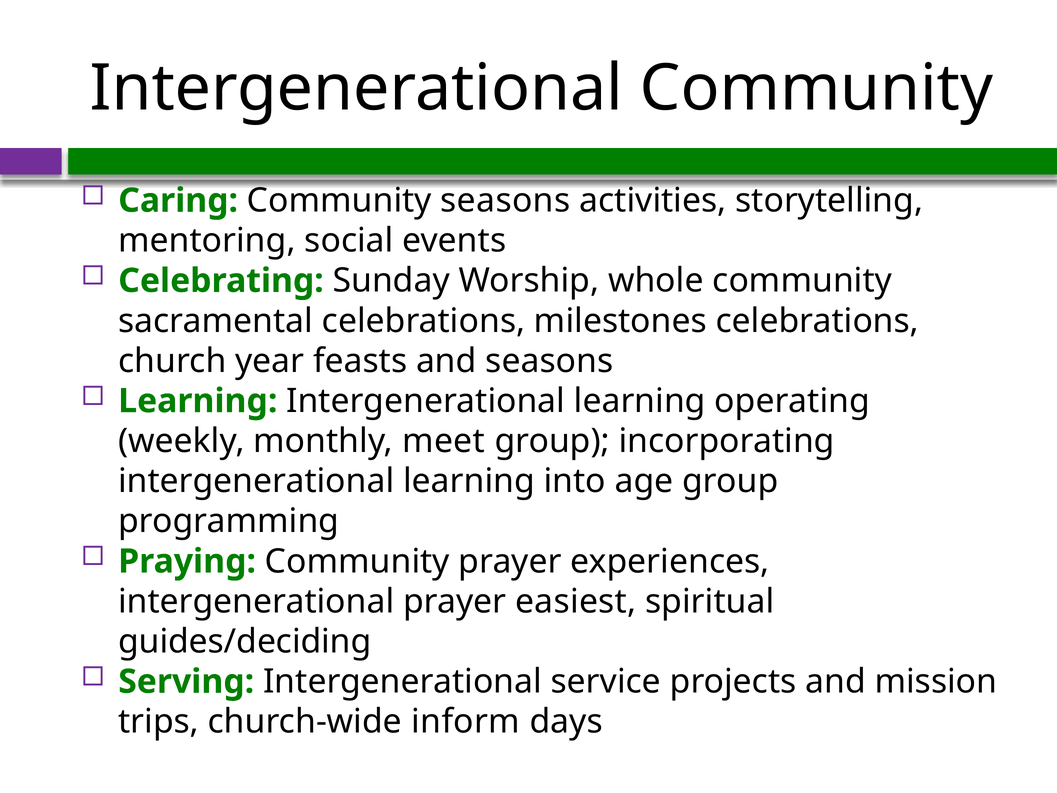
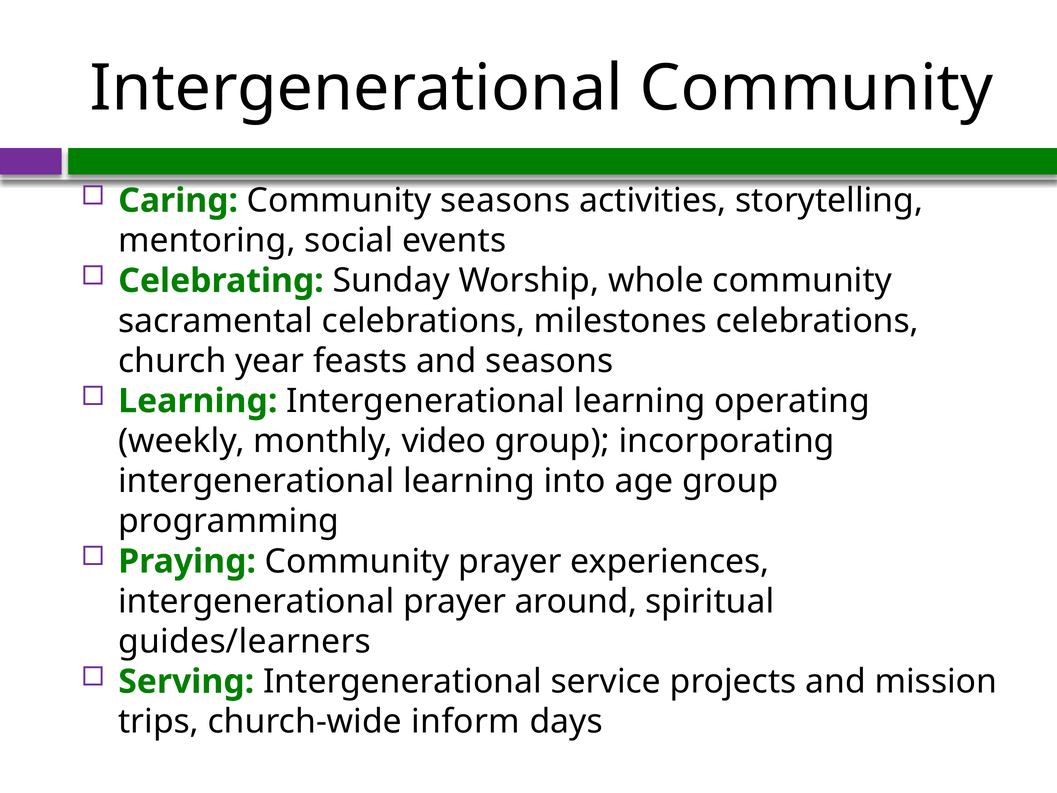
meet: meet -> video
easiest: easiest -> around
guides/deciding: guides/deciding -> guides/learners
